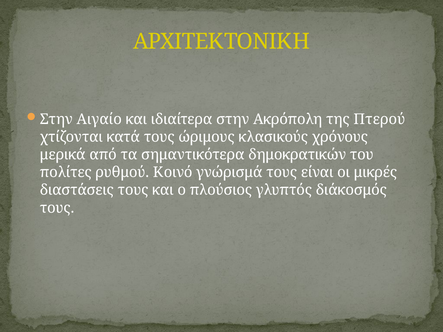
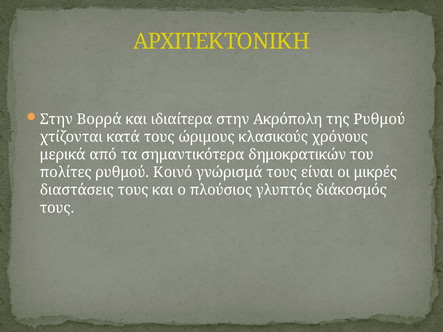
Αιγαίο: Αιγαίο -> Βορρά
της Πτερού: Πτερού -> Ρυθμού
